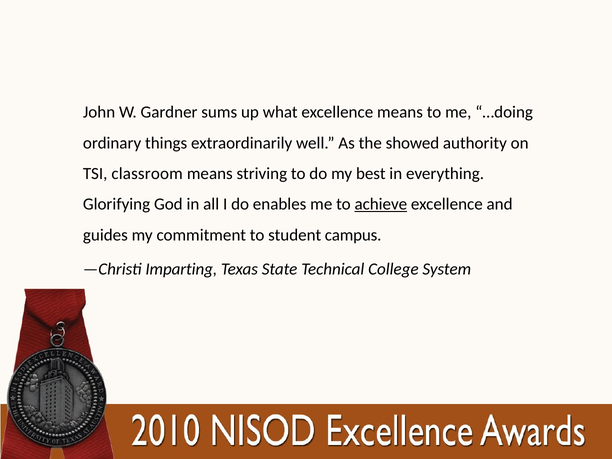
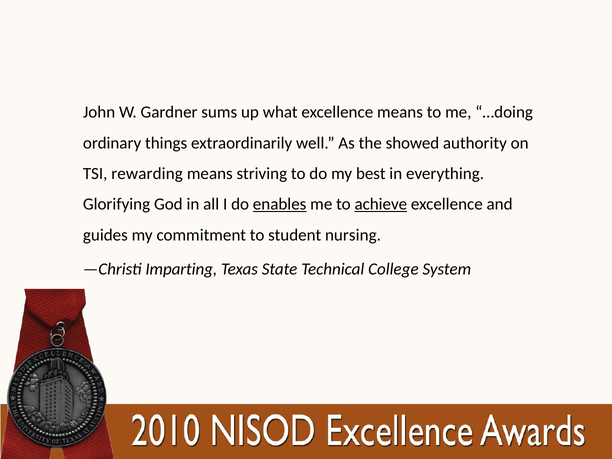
classroom: classroom -> rewarding
enables underline: none -> present
campus: campus -> nursing
